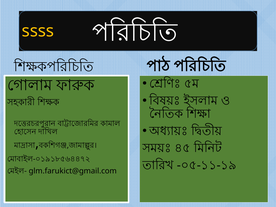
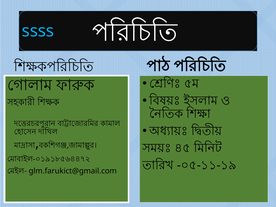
ssss colour: yellow -> light blue
